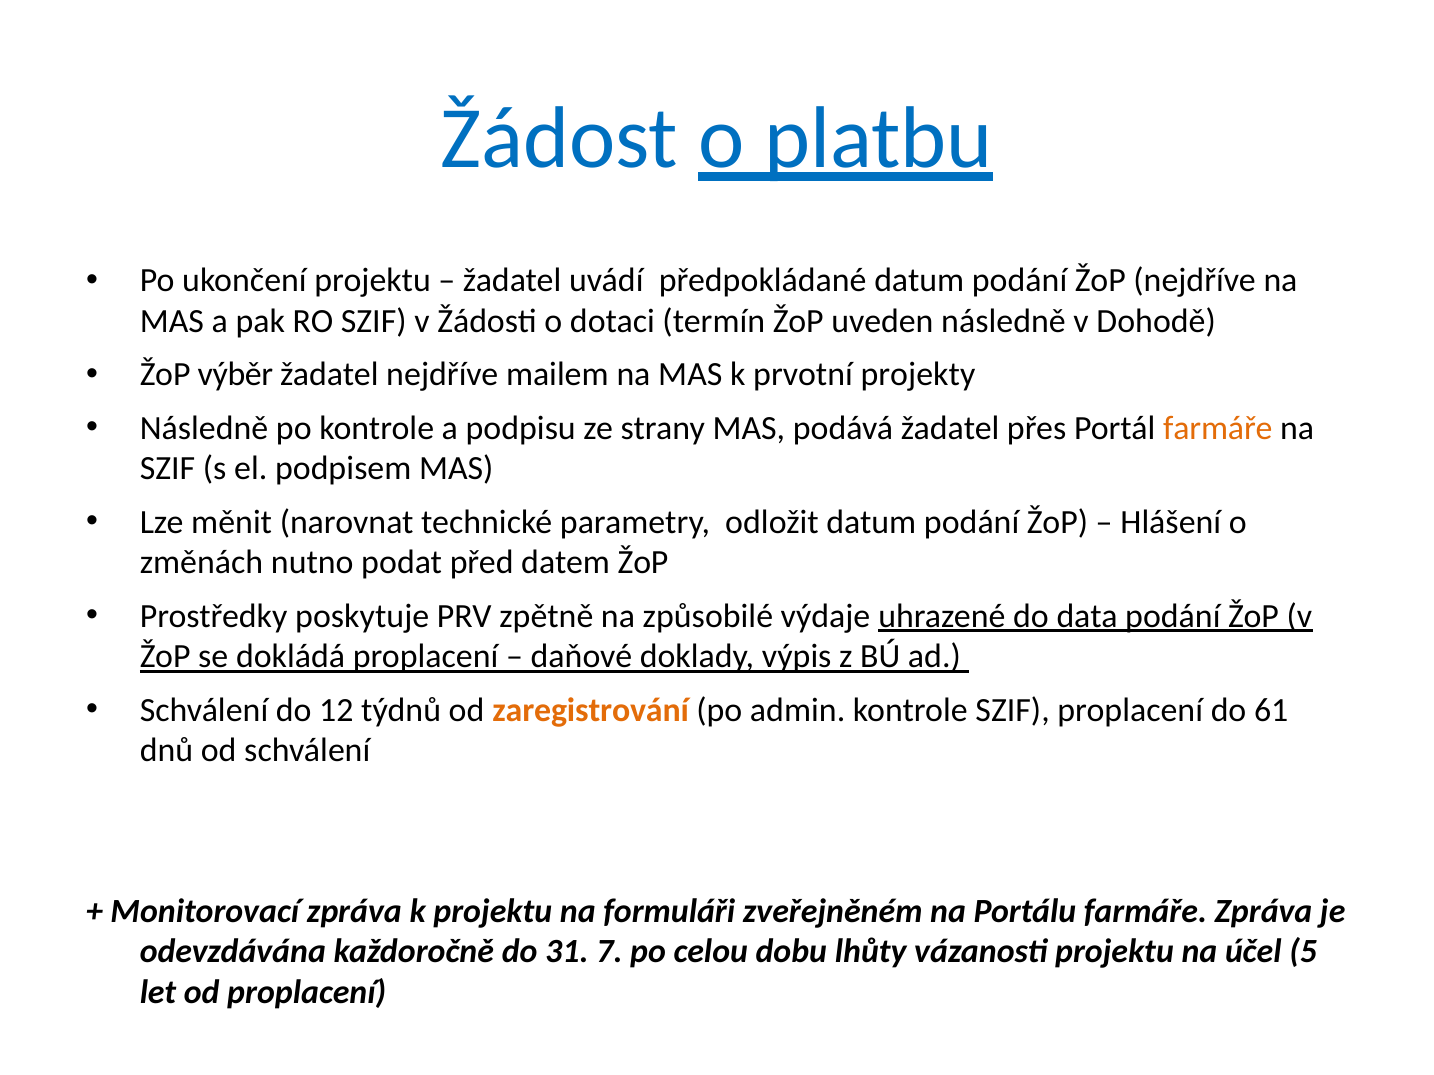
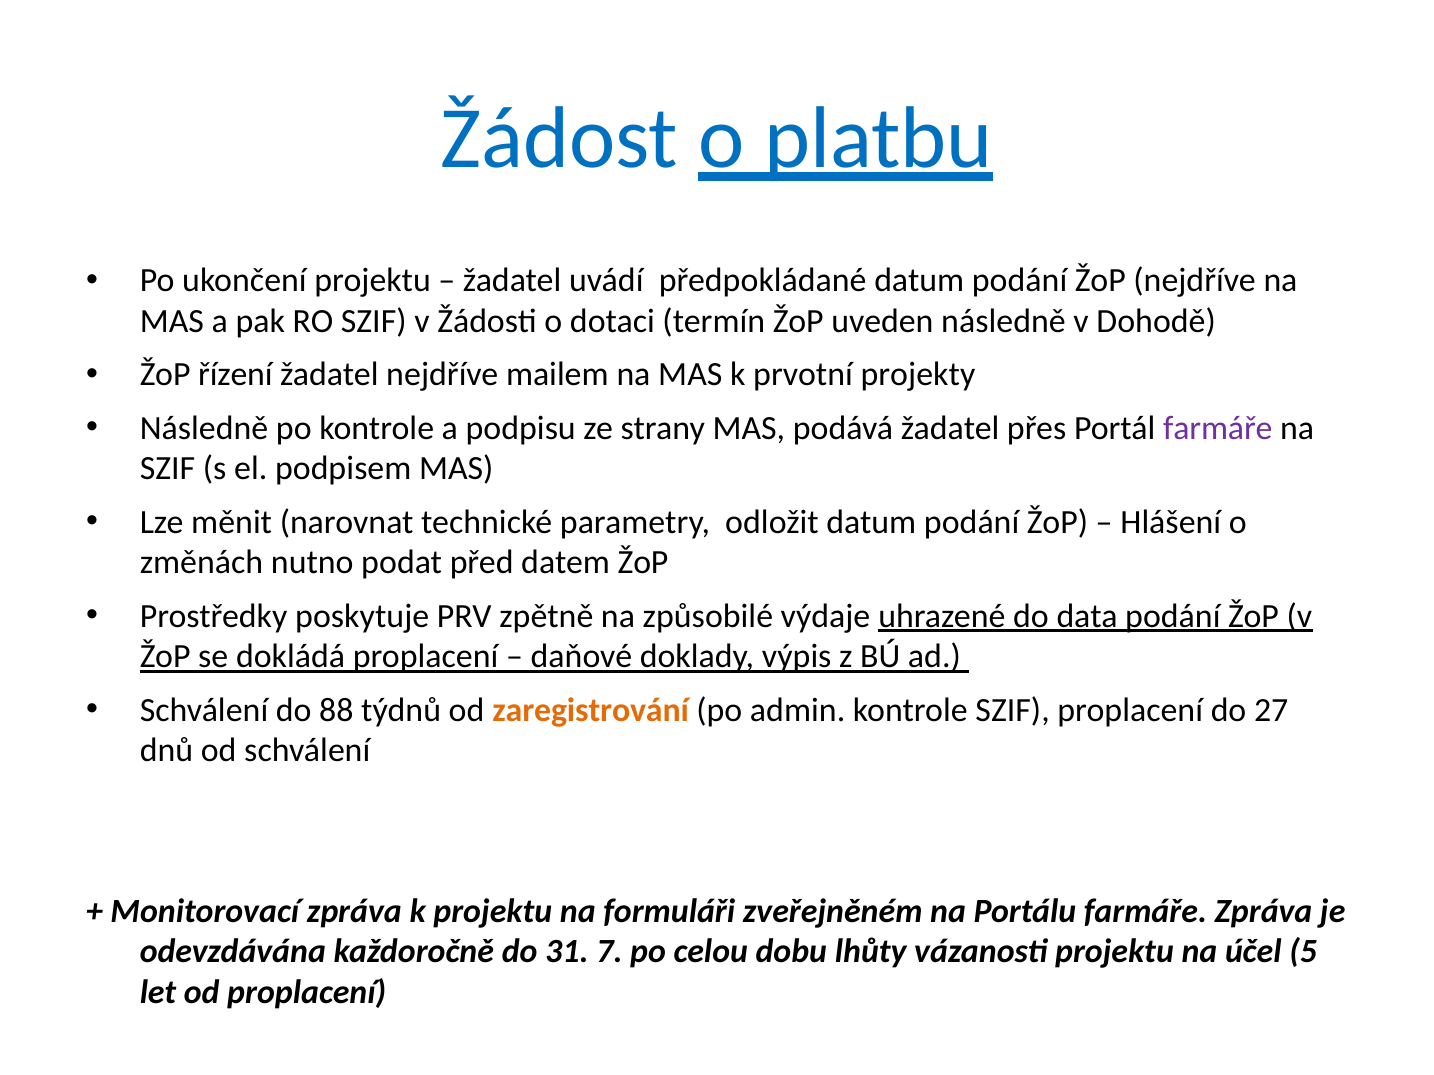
výběr: výběr -> řízení
farmáře at (1218, 428) colour: orange -> purple
12: 12 -> 88
61: 61 -> 27
